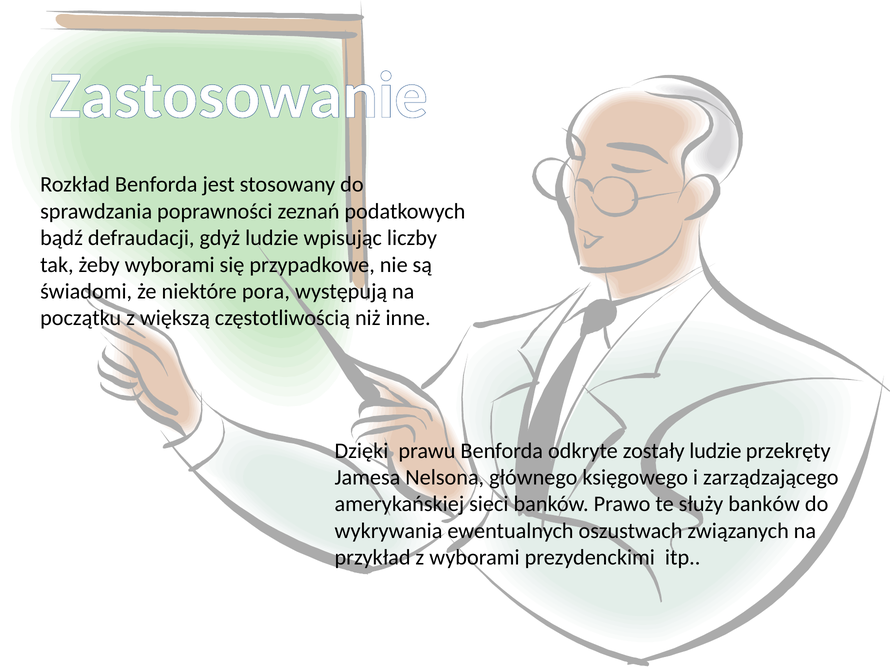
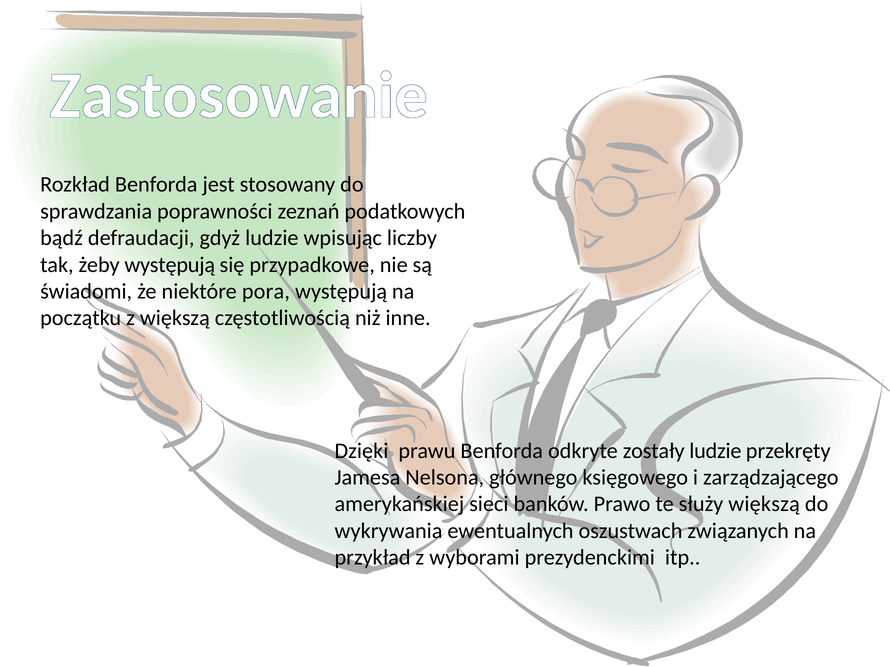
żeby wyborami: wyborami -> występują
służy banków: banków -> większą
